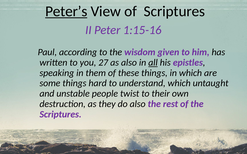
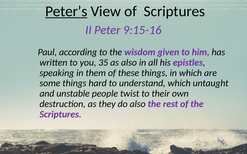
1:15-16: 1:15-16 -> 9:15-16
27: 27 -> 35
all underline: present -> none
